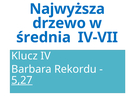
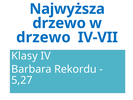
średnia at (43, 37): średnia -> drzewo
Klucz: Klucz -> Klasy
5,27 underline: present -> none
